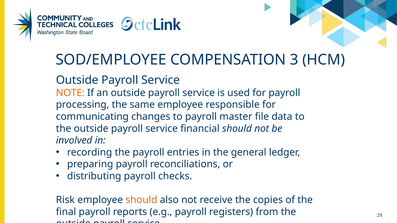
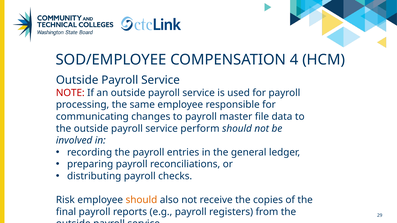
3: 3 -> 4
NOTE colour: orange -> red
financial: financial -> perform
